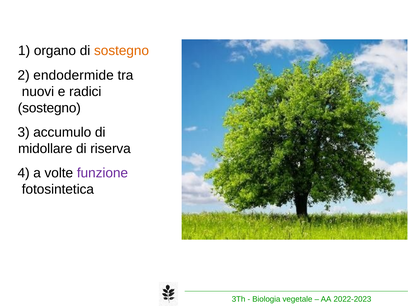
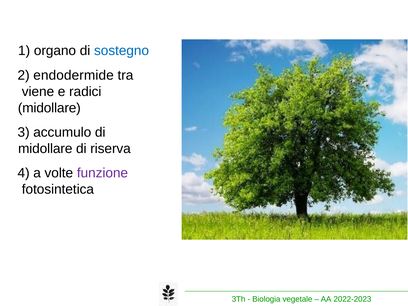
sostegno at (122, 51) colour: orange -> blue
nuovi: nuovi -> viene
sostegno at (49, 108): sostegno -> midollare
